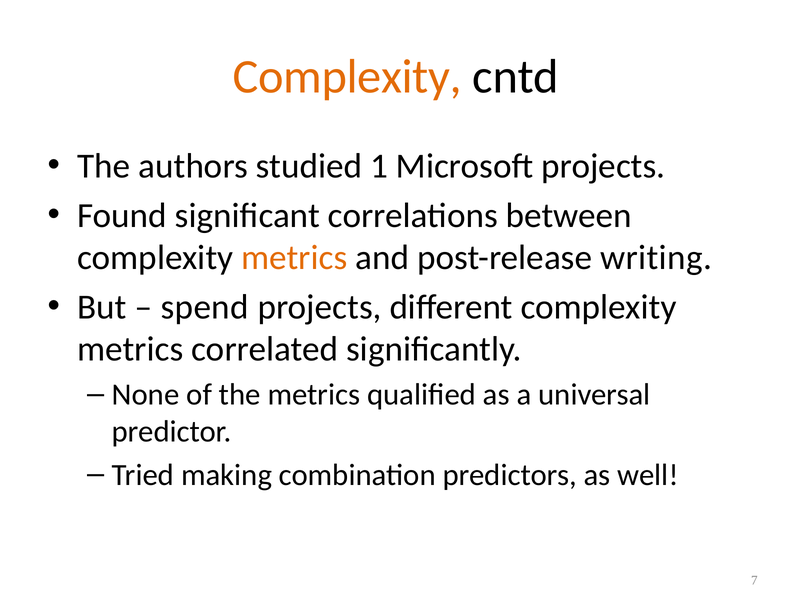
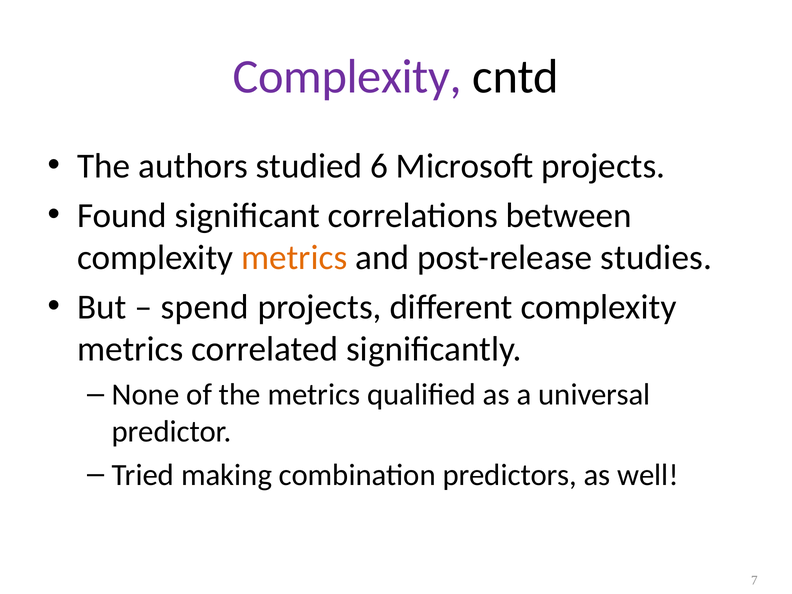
Complexity at (347, 77) colour: orange -> purple
1: 1 -> 6
writing: writing -> studies
